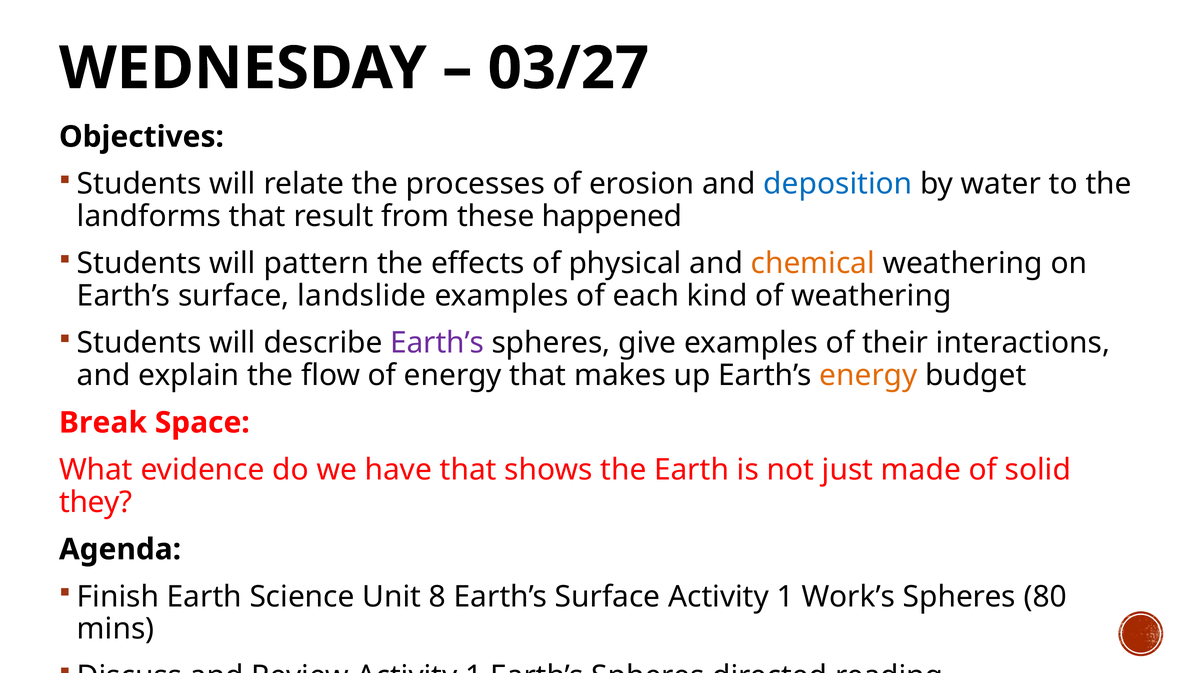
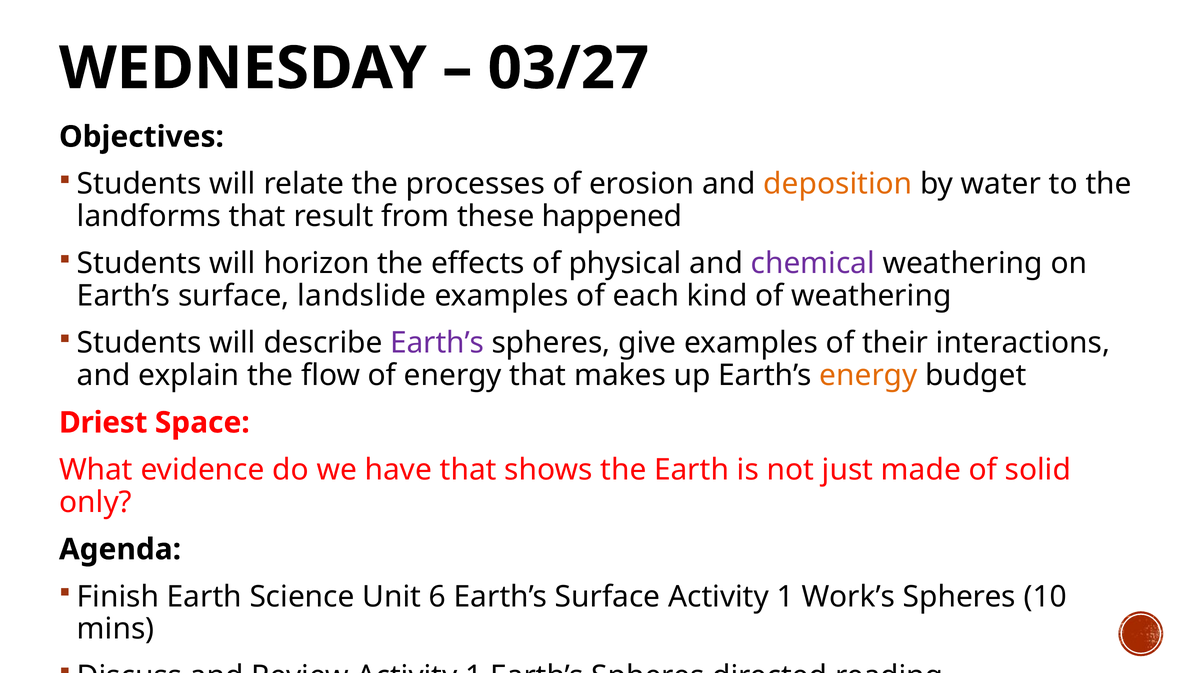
deposition colour: blue -> orange
pattern: pattern -> horizon
chemical colour: orange -> purple
Break: Break -> Driest
they: they -> only
8: 8 -> 6
80: 80 -> 10
